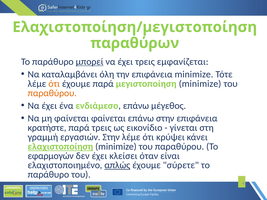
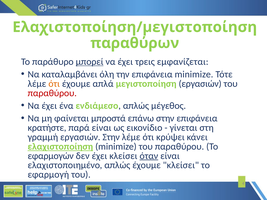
έχουμε παρά: παρά -> απλά
μεγιστοποίηση minimize: minimize -> εργασιών
παραθύρου at (52, 93) colour: orange -> red
ενδιάμεσο επάνω: επάνω -> απλώς
φαίνεται φαίνεται: φαίνεται -> μπροστά
παρά τρεις: τρεις -> είναι
όταν underline: none -> present
απλώς at (117, 165) underline: present -> none
έχουμε σύρετε: σύρετε -> κλείσει
παράθυρο at (48, 175): παράθυρο -> εφαρμογή
